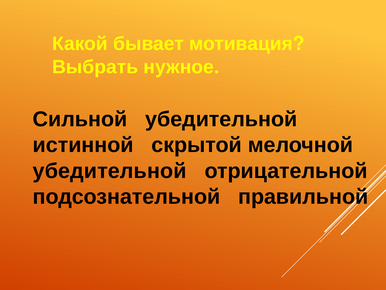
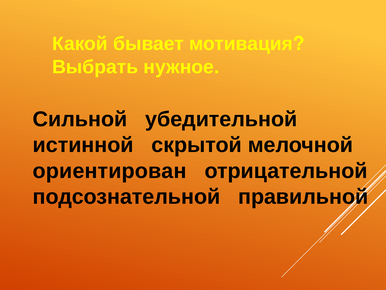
убедительной at (110, 171): убедительной -> ориентирован
